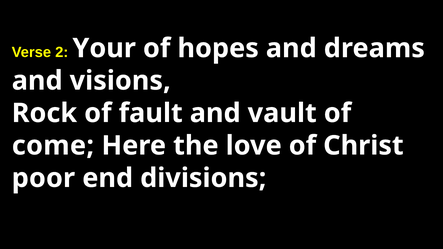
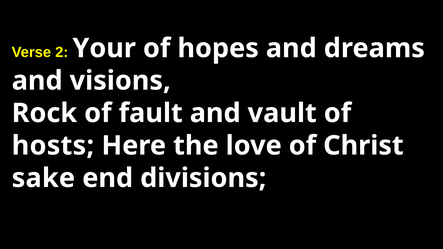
come: come -> hosts
poor: poor -> sake
